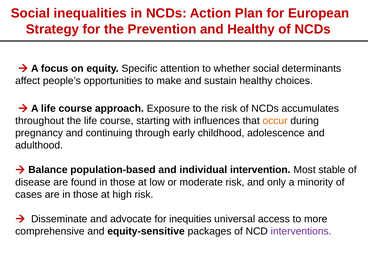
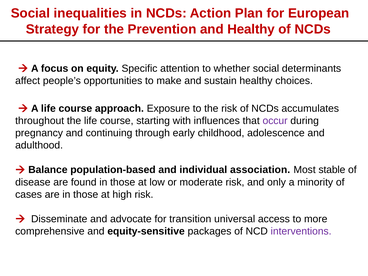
occur colour: orange -> purple
intervention: intervention -> association
inequities: inequities -> transition
